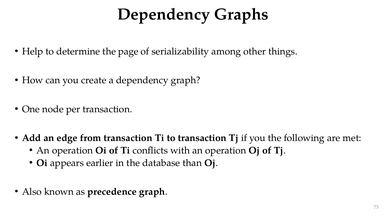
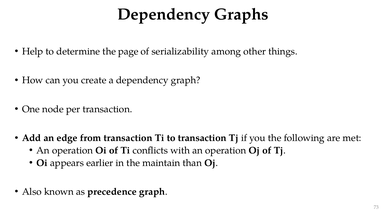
database: database -> maintain
